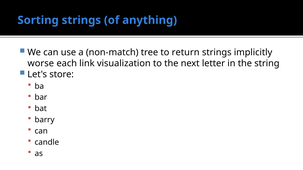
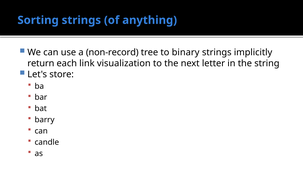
non-match: non-match -> non-record
return: return -> binary
worse: worse -> return
